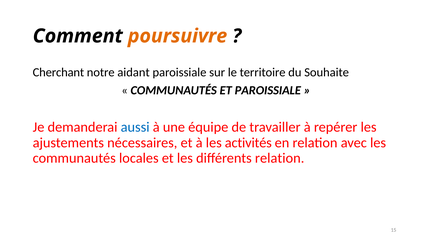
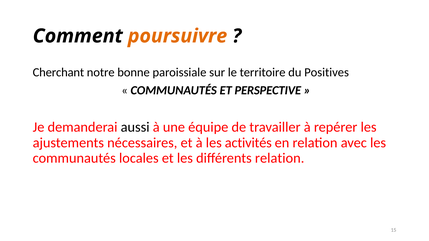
aidant: aidant -> bonne
Souhaite: Souhaite -> Positives
ET PAROISSIALE: PAROISSIALE -> PERSPECTIVE
aussi colour: blue -> black
